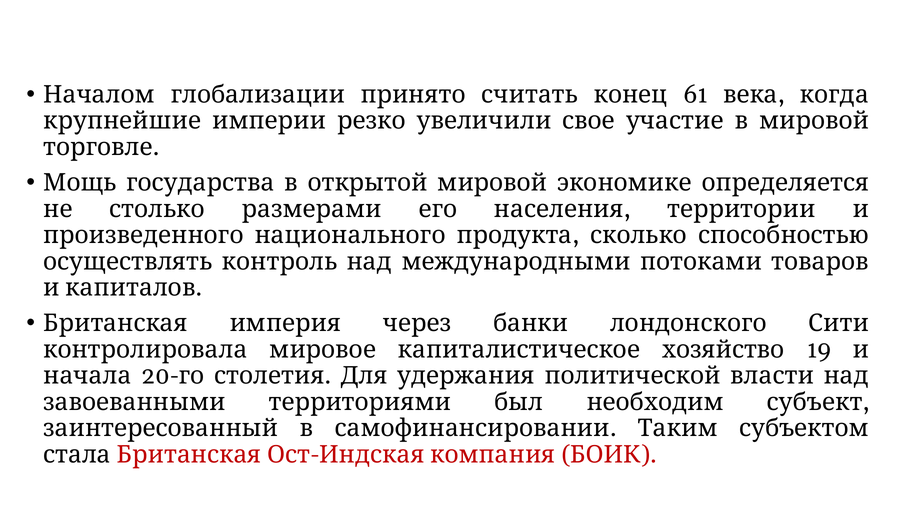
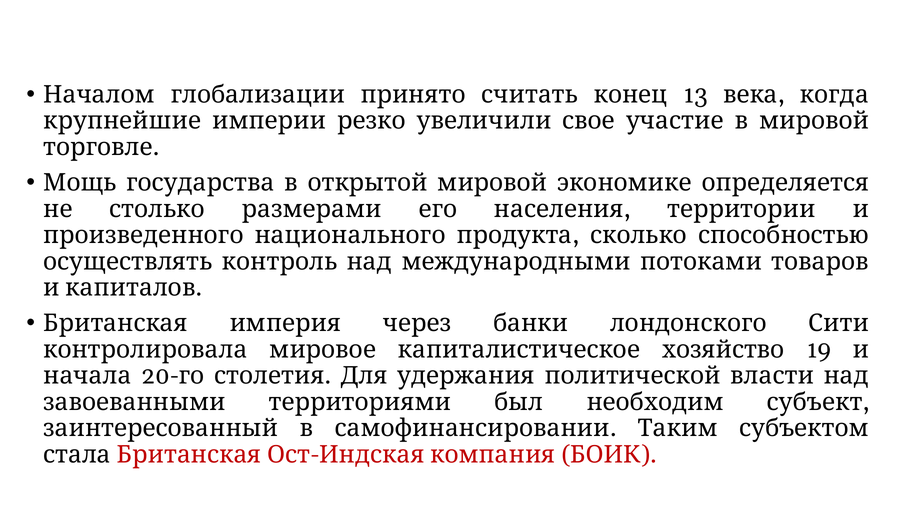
61: 61 -> 13
